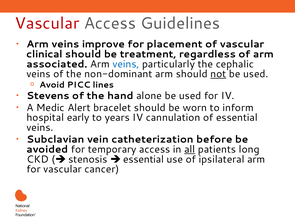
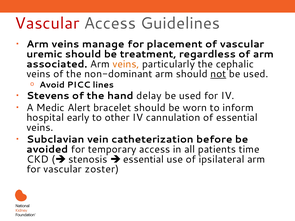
improve: improve -> manage
clinical: clinical -> uremic
veins at (126, 64) colour: blue -> orange
alone: alone -> delay
years: years -> other
all underline: present -> none
long: long -> time
cancer: cancer -> zoster
